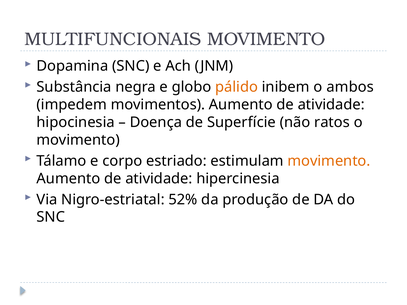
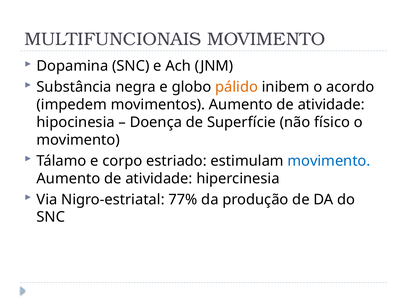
ambos: ambos -> acordo
ratos: ratos -> físico
movimento at (329, 161) colour: orange -> blue
52%: 52% -> 77%
